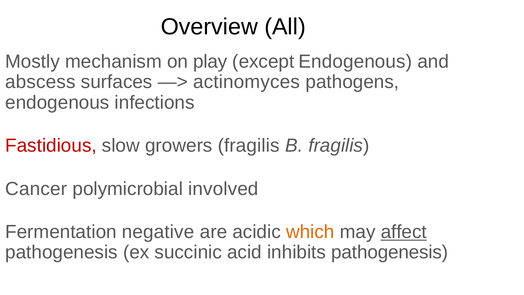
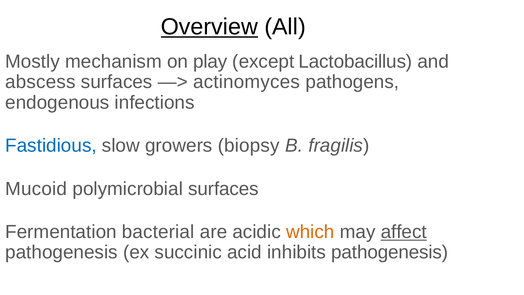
Overview underline: none -> present
except Endogenous: Endogenous -> Lactobacillus
Fastidious colour: red -> blue
growers fragilis: fragilis -> biopsy
Cancer: Cancer -> Mucoid
polymicrobial involved: involved -> surfaces
negative: negative -> bacterial
